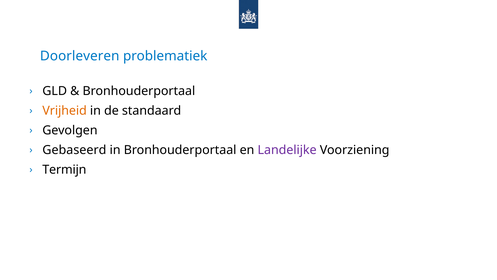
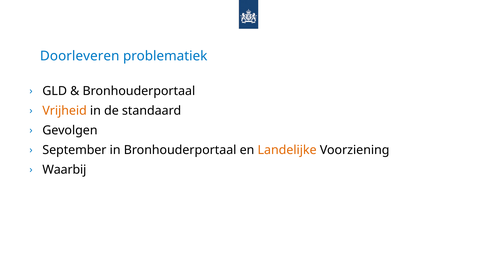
Gebaseerd: Gebaseerd -> September
Landelijke colour: purple -> orange
Termijn: Termijn -> Waarbij
